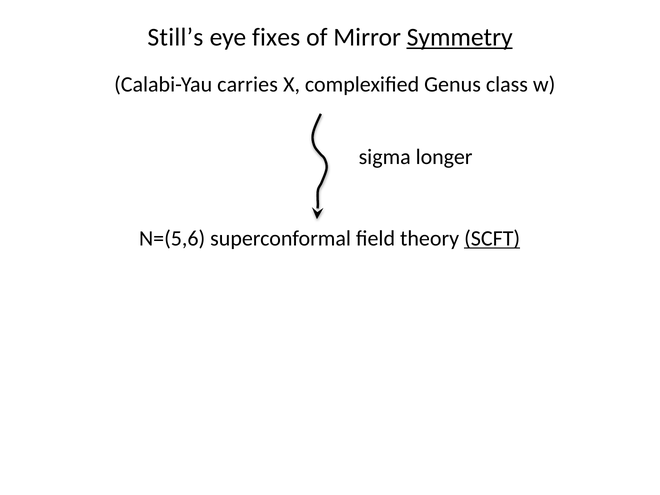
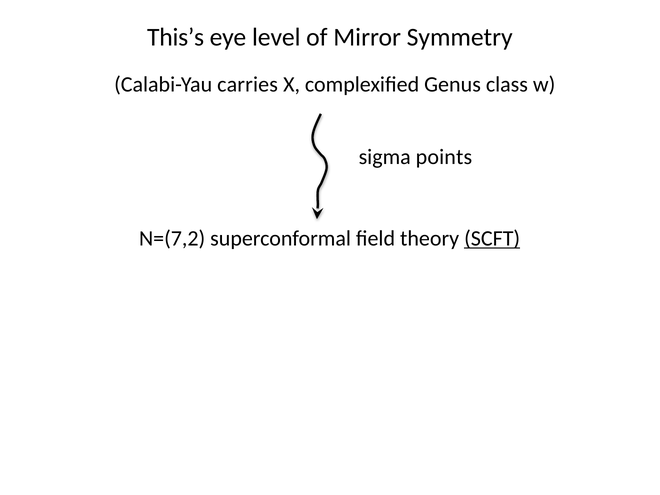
Still’s: Still’s -> This’s
fixes: fixes -> level
Symmetry underline: present -> none
longer: longer -> points
N=(5,6: N=(5,6 -> N=(7,2
